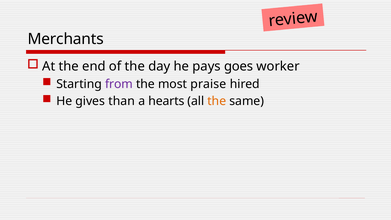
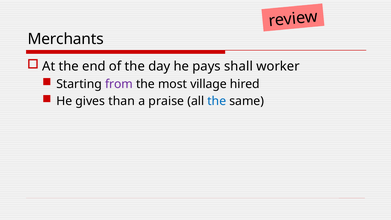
goes: goes -> shall
praise: praise -> village
hearts: hearts -> praise
the at (217, 101) colour: orange -> blue
